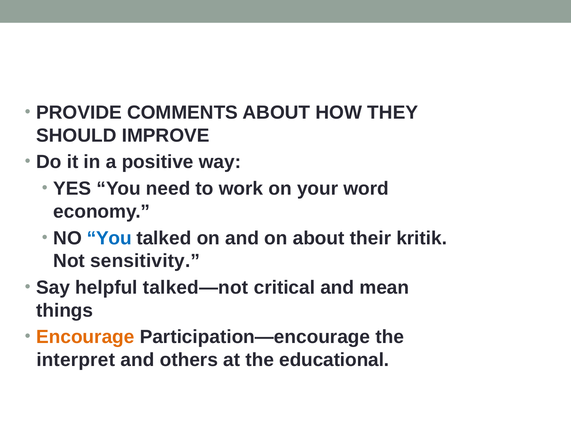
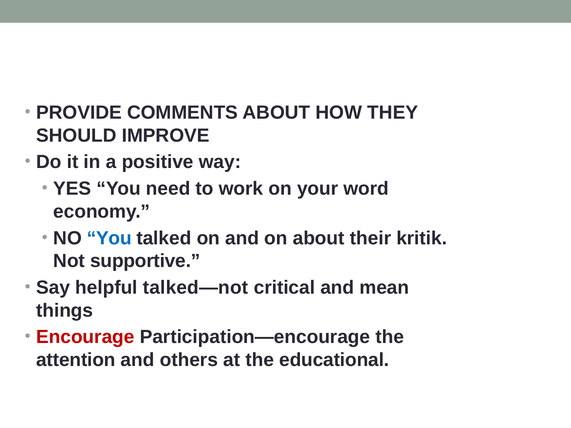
sensitivity: sensitivity -> supportive
Encourage colour: orange -> red
interpret: interpret -> attention
